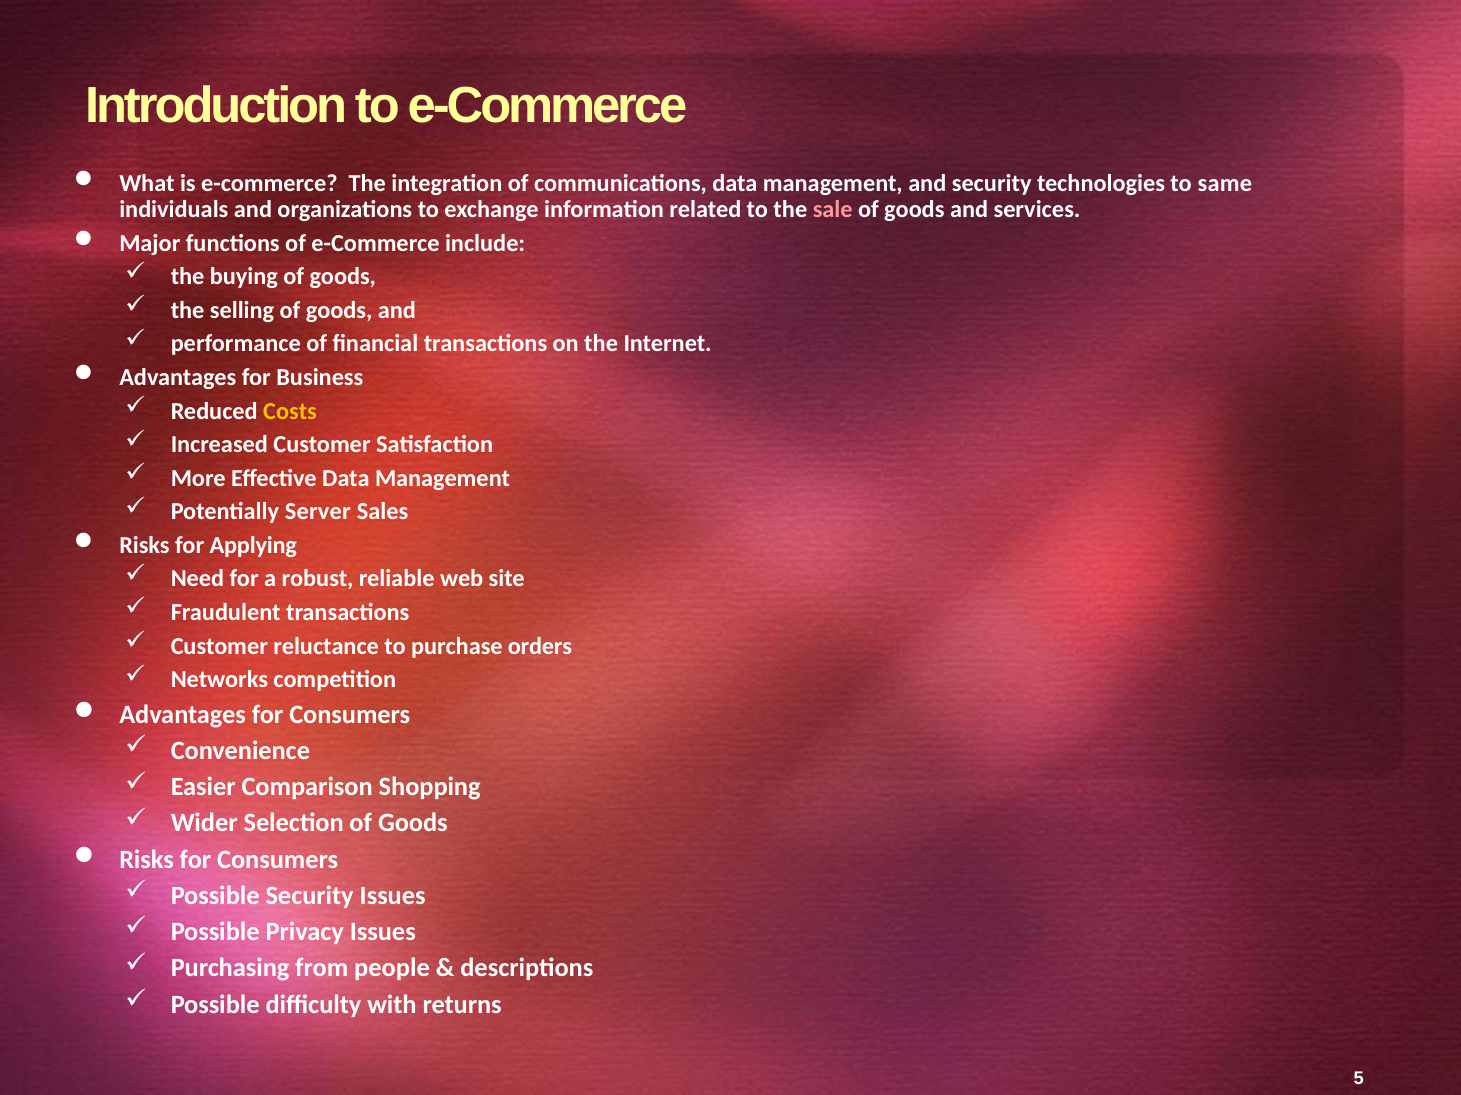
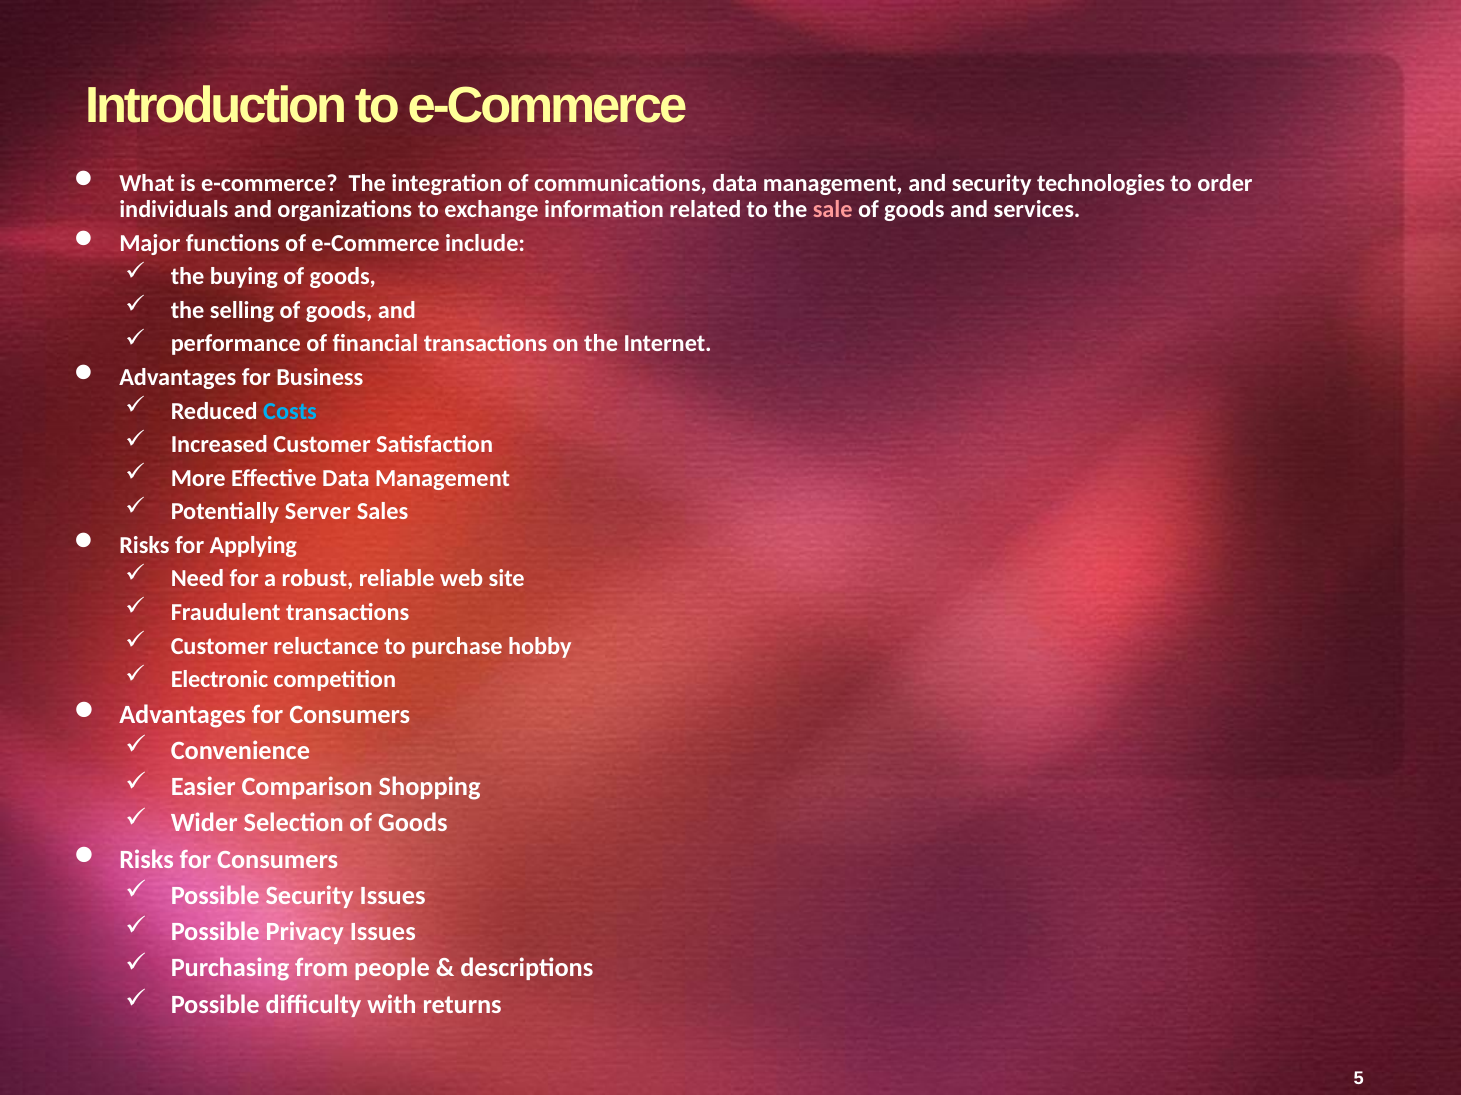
same: same -> order
Costs colour: yellow -> light blue
orders: orders -> hobby
Networks: Networks -> Electronic
